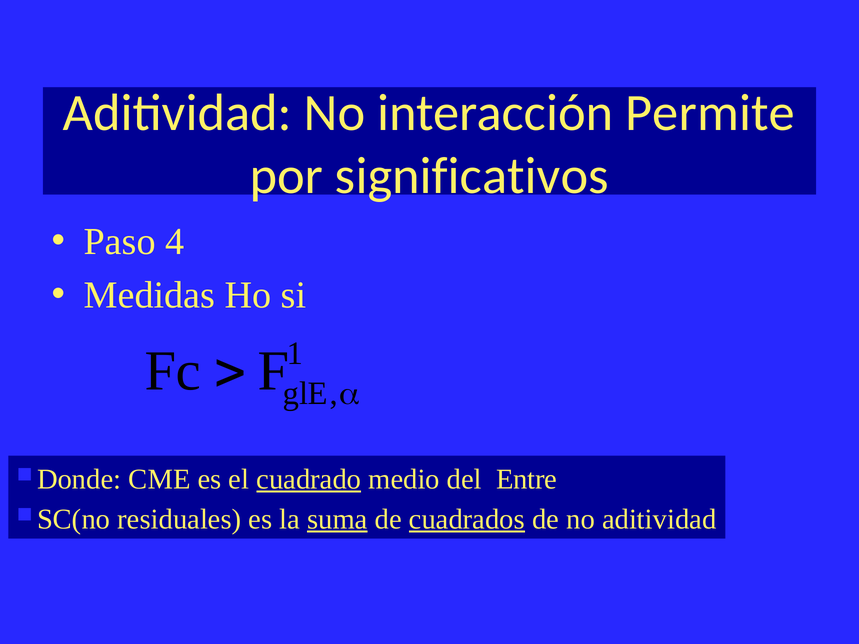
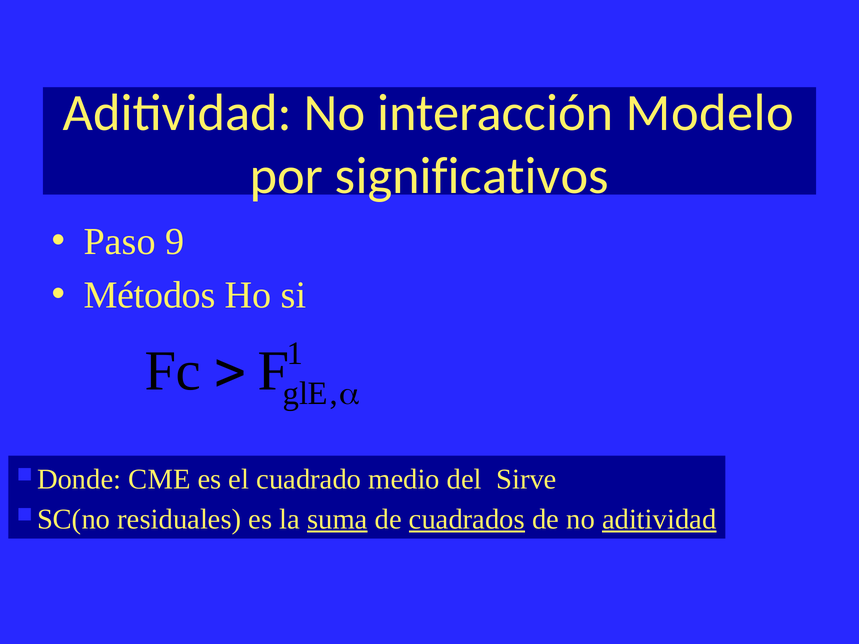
Permite: Permite -> Modelo
4: 4 -> 9
Medidas: Medidas -> Métodos
cuadrado underline: present -> none
Entre: Entre -> Sirve
aditividad at (659, 519) underline: none -> present
